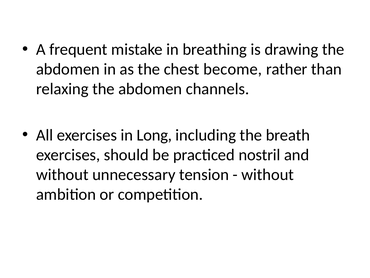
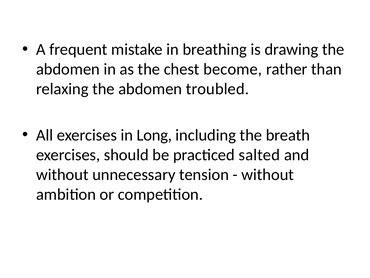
channels: channels -> troubled
nostril: nostril -> salted
